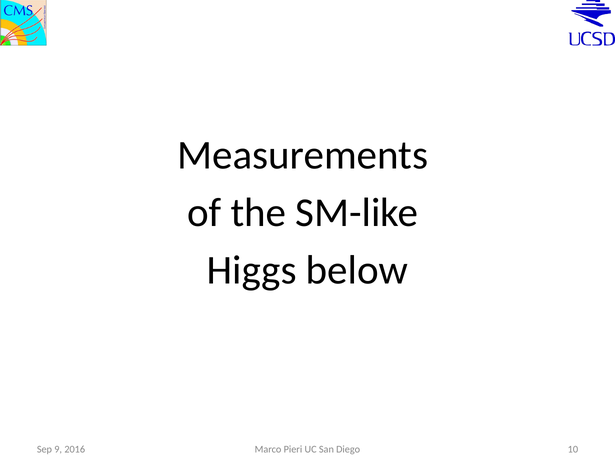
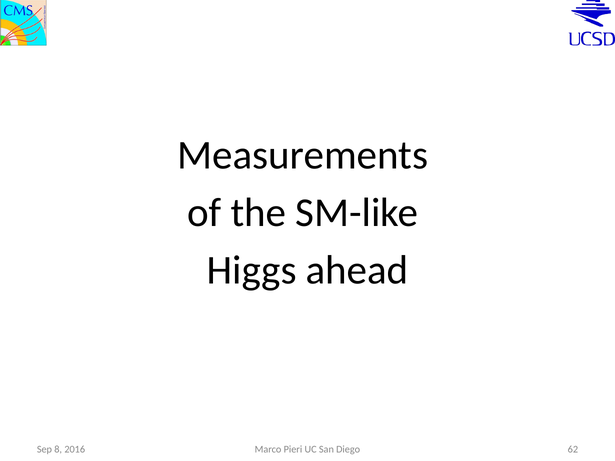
below: below -> ahead
10: 10 -> 62
9: 9 -> 8
